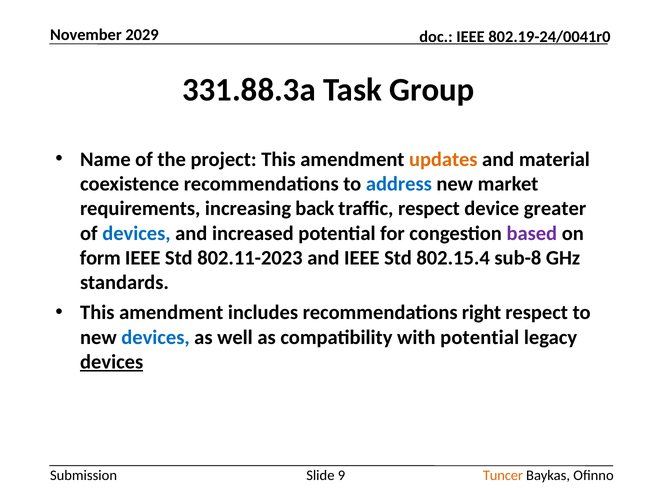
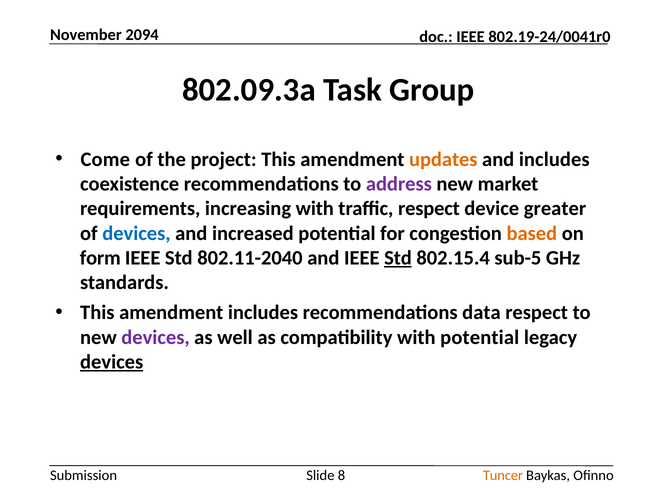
2029: 2029 -> 2094
331.88.3a: 331.88.3a -> 802.09.3a
Name: Name -> Come
and material: material -> includes
address colour: blue -> purple
increasing back: back -> with
based colour: purple -> orange
802.11-2023: 802.11-2023 -> 802.11-2040
Std at (398, 258) underline: none -> present
sub-8: sub-8 -> sub-5
right: right -> data
devices at (156, 337) colour: blue -> purple
9: 9 -> 8
